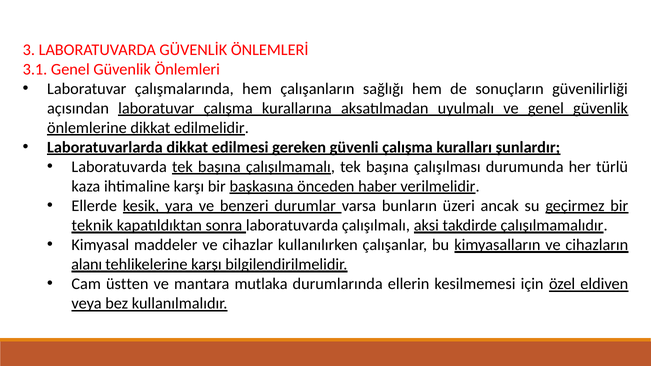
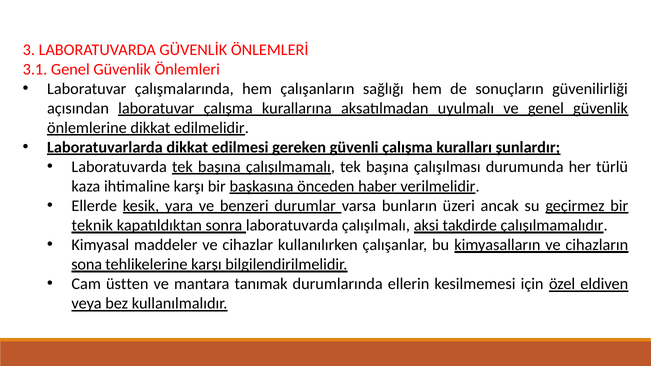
alanı: alanı -> sona
mutlaka: mutlaka -> tanımak
